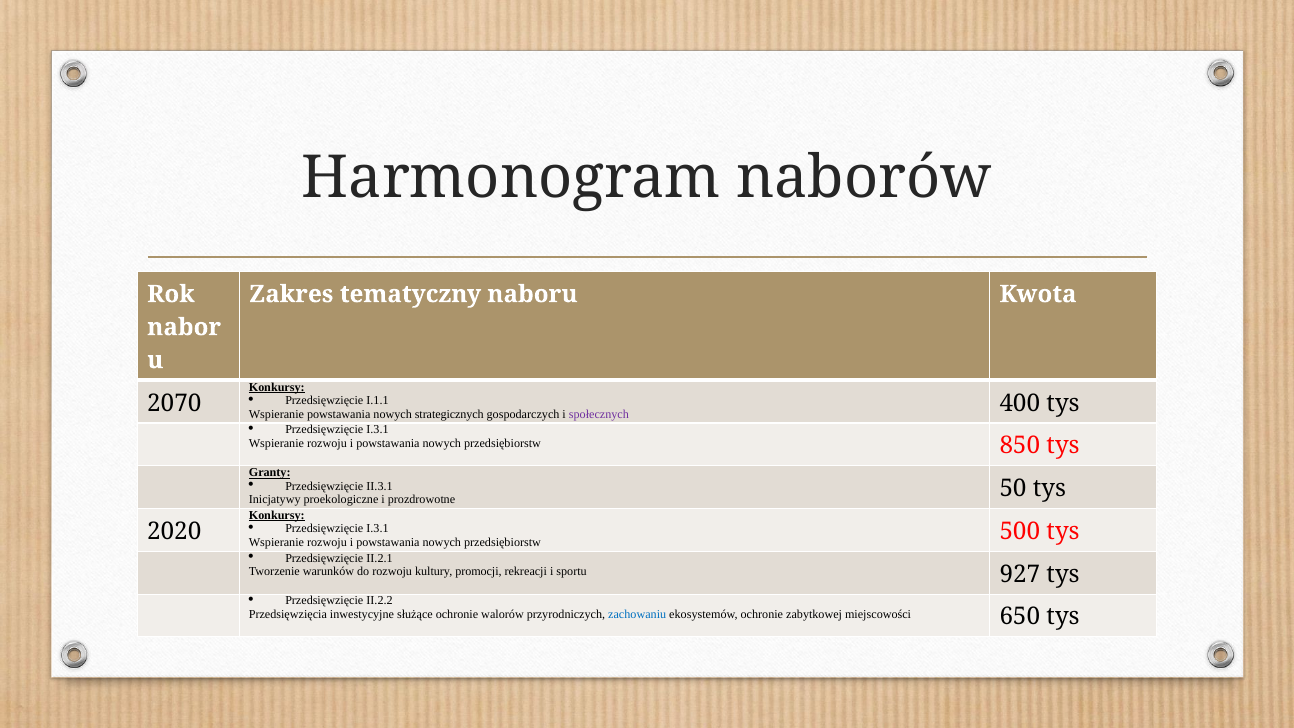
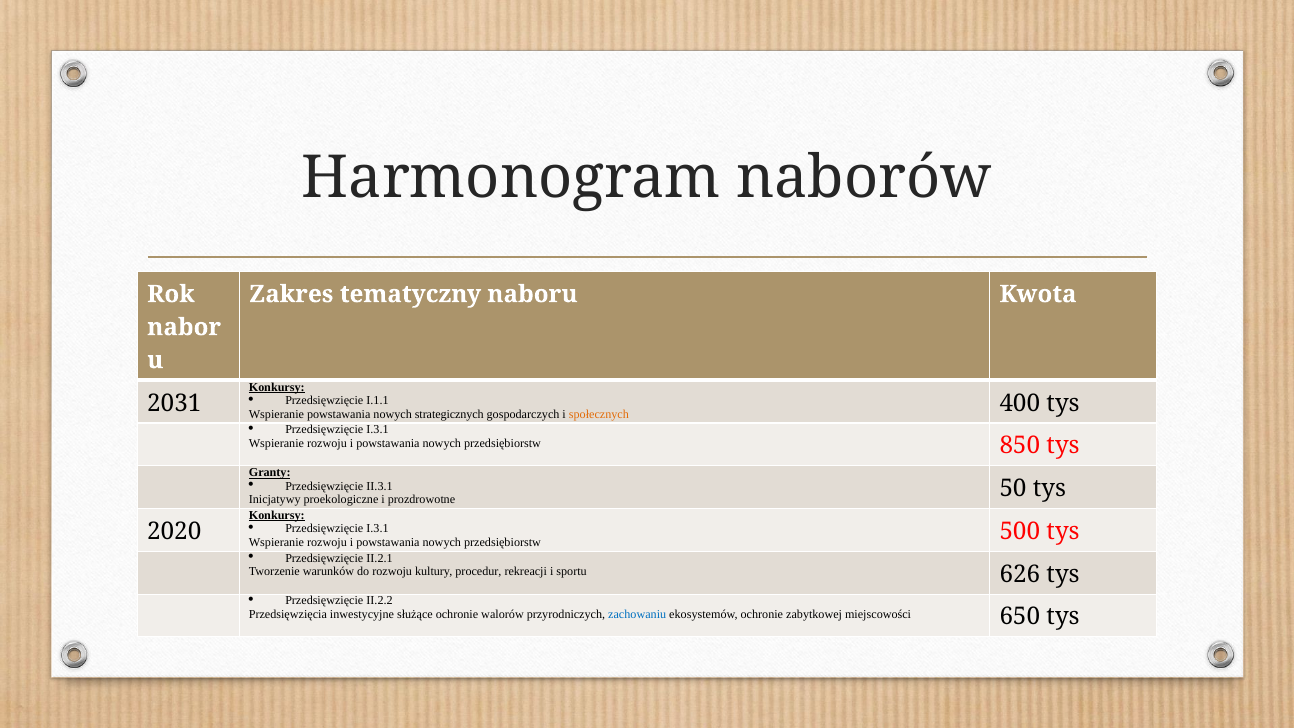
2070: 2070 -> 2031
społecznych colour: purple -> orange
promocji: promocji -> procedur
927: 927 -> 626
